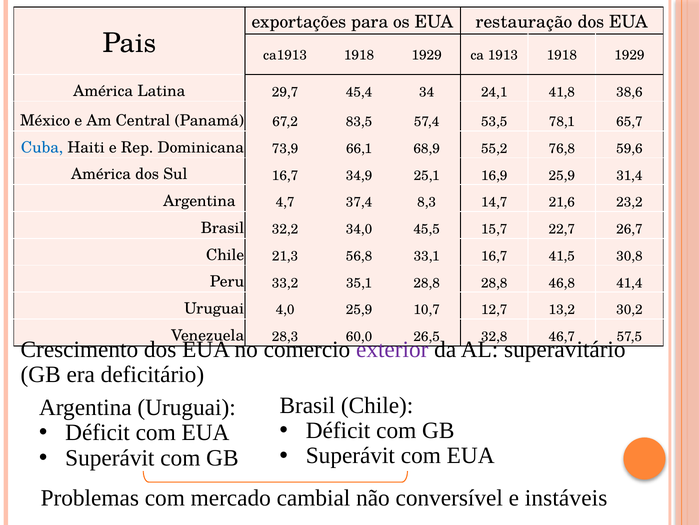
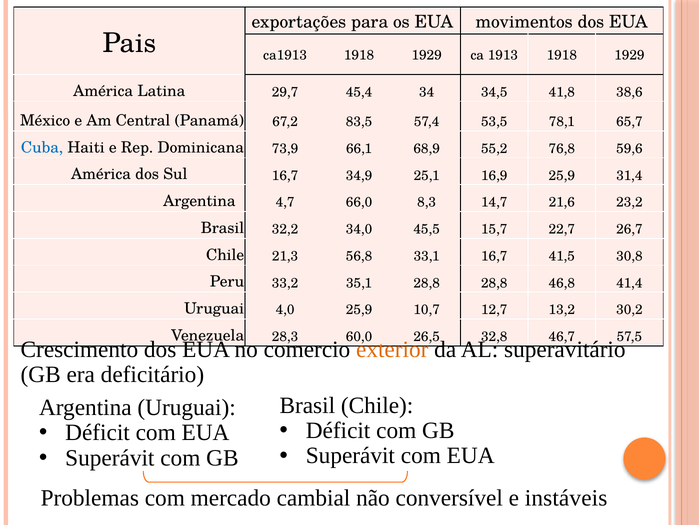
restauração: restauração -> movimentos
24,1: 24,1 -> 34,5
37,4: 37,4 -> 66,0
exterior colour: purple -> orange
